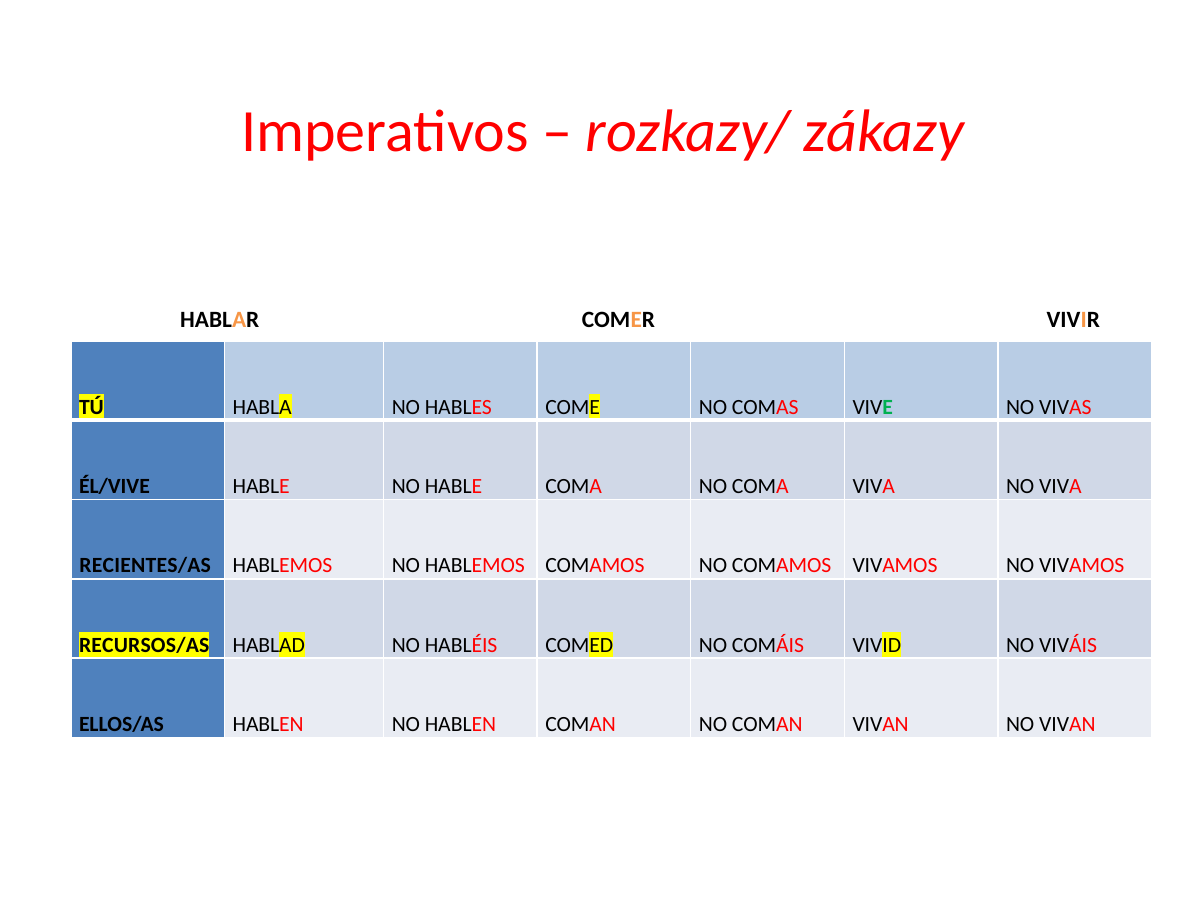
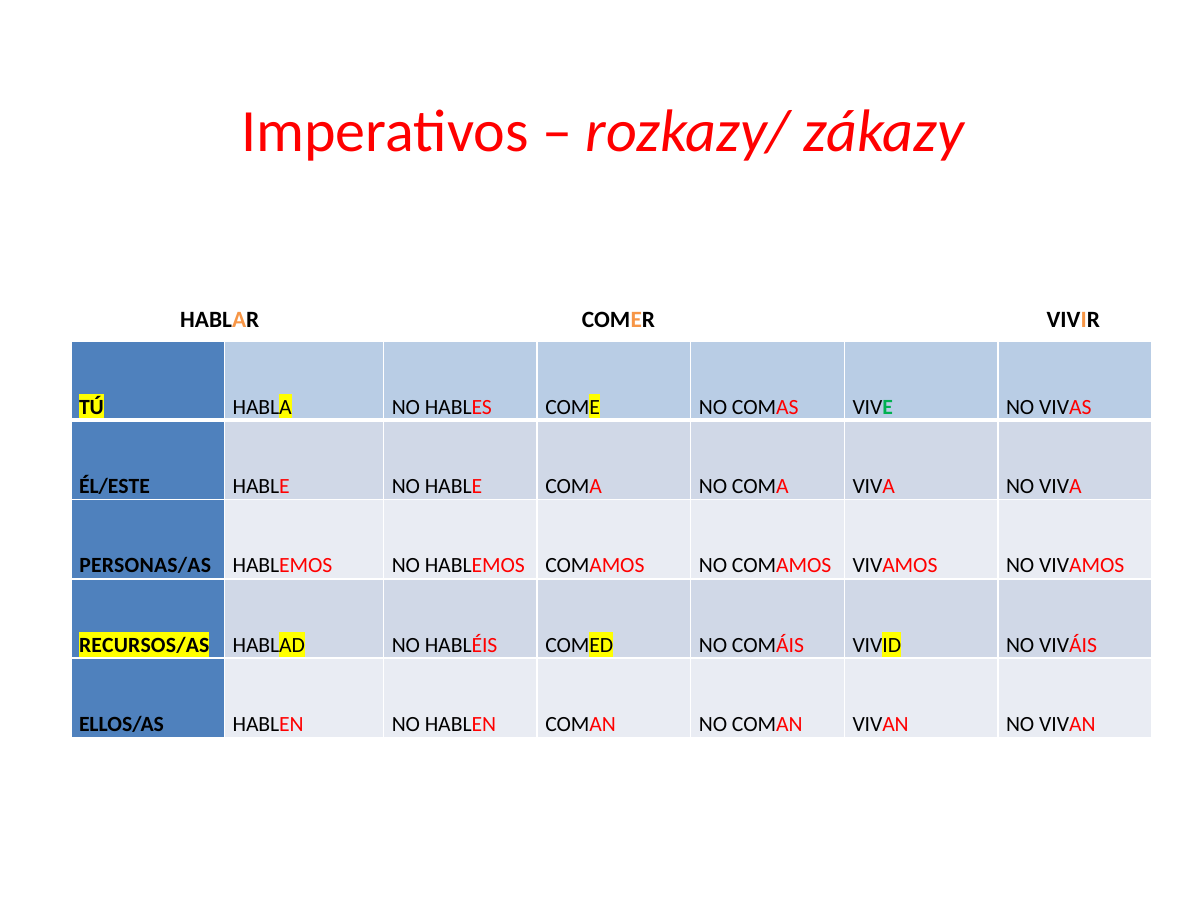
ÉL/VIVE: ÉL/VIVE -> ÉL/ESTE
RECIENTES/AS: RECIENTES/AS -> PERSONAS/AS
